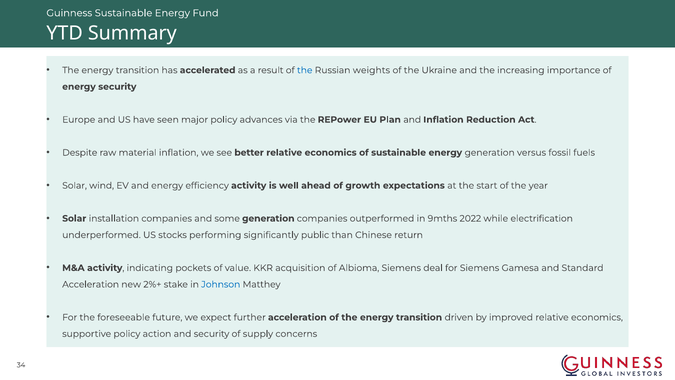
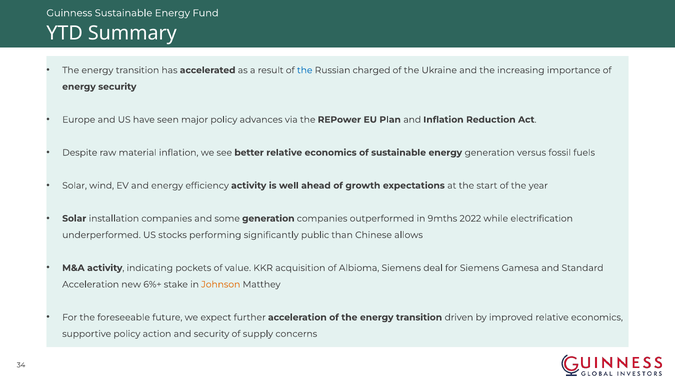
weights: weights -> charged
return: return -> allows
2%+: 2%+ -> 6%+
Johnson colour: blue -> orange
